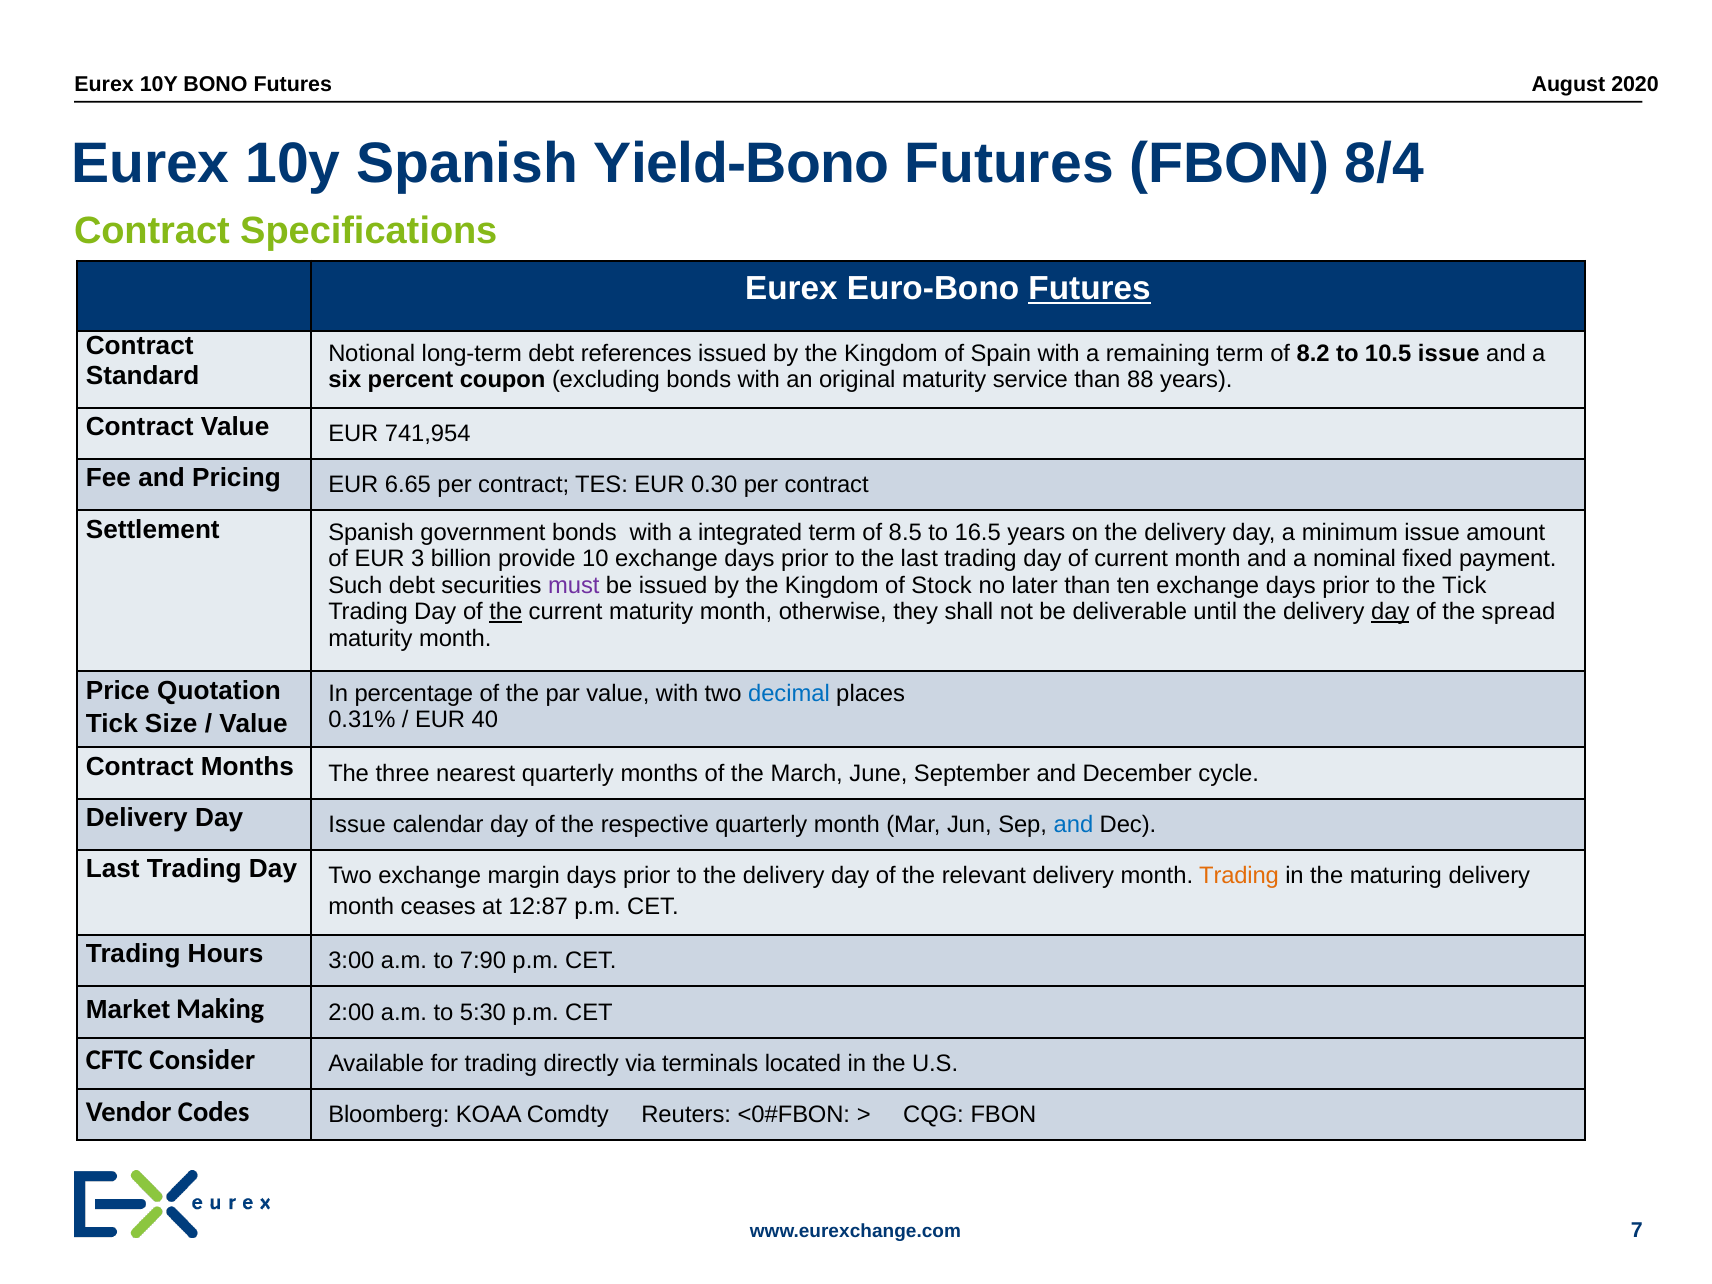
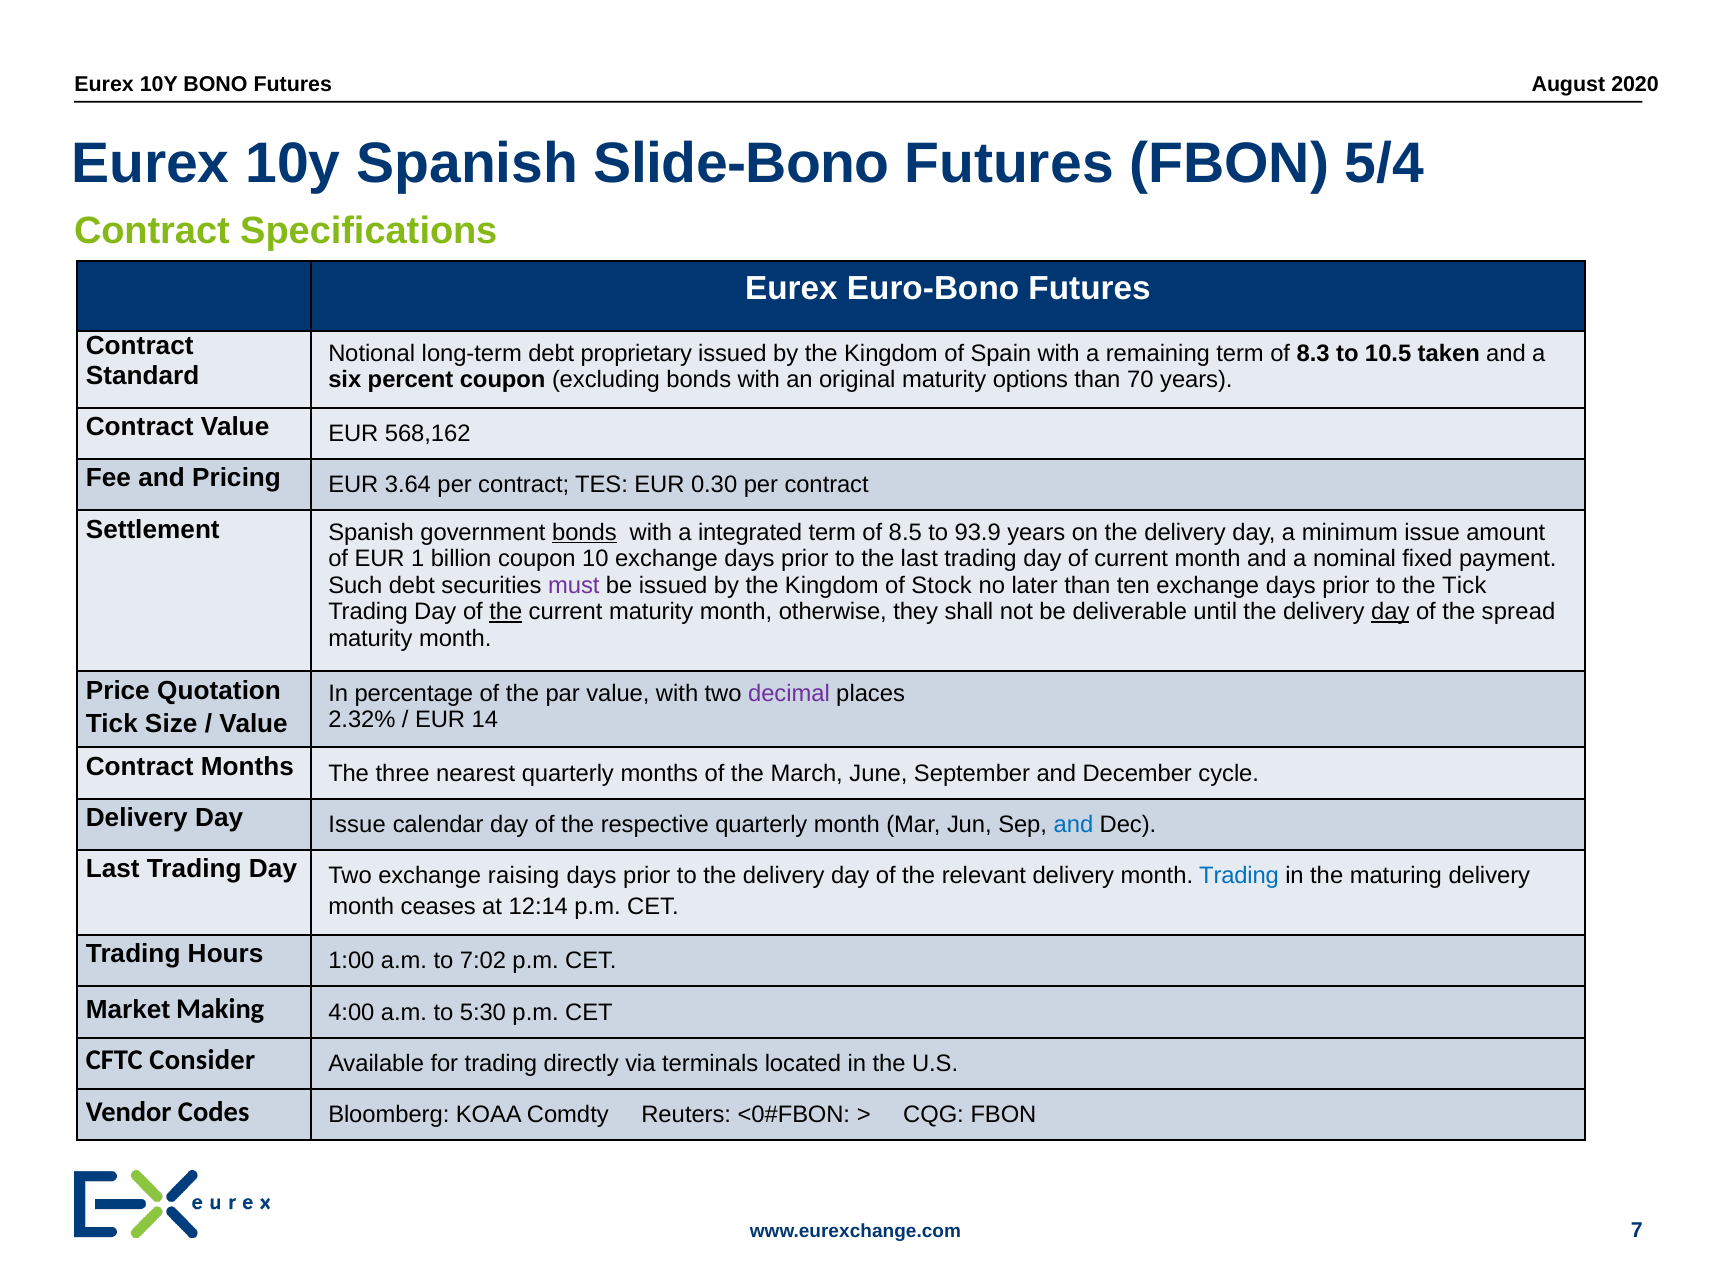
Yield-Bono: Yield-Bono -> Slide-Bono
8/4: 8/4 -> 5/4
Futures at (1090, 289) underline: present -> none
references: references -> proprietary
8.2: 8.2 -> 8.3
10.5 issue: issue -> taken
service: service -> options
88: 88 -> 70
741,954: 741,954 -> 568,162
6.65: 6.65 -> 3.64
bonds at (584, 532) underline: none -> present
16.5: 16.5 -> 93.9
3: 3 -> 1
billion provide: provide -> coupon
decimal colour: blue -> purple
0.31%: 0.31% -> 2.32%
40: 40 -> 14
margin: margin -> raising
Trading at (1239, 876) colour: orange -> blue
12:87: 12:87 -> 12:14
3:00: 3:00 -> 1:00
7:90: 7:90 -> 7:02
2:00: 2:00 -> 4:00
